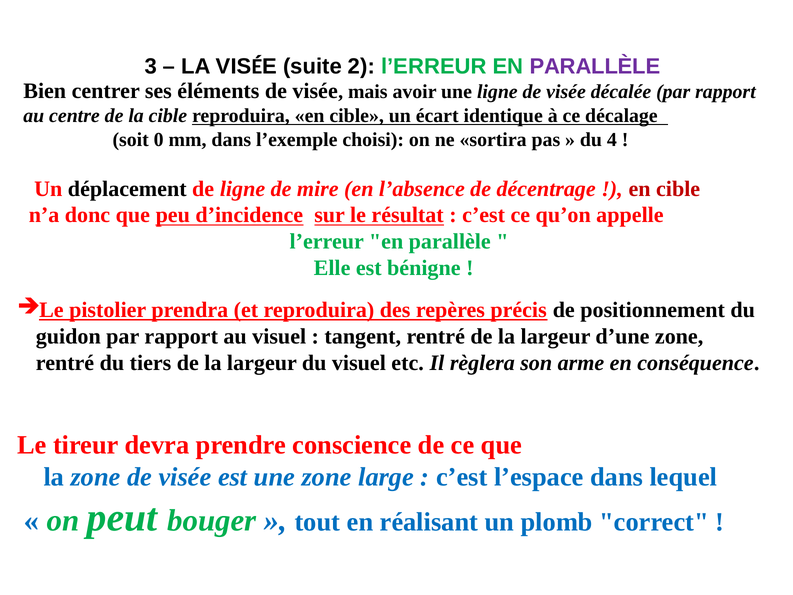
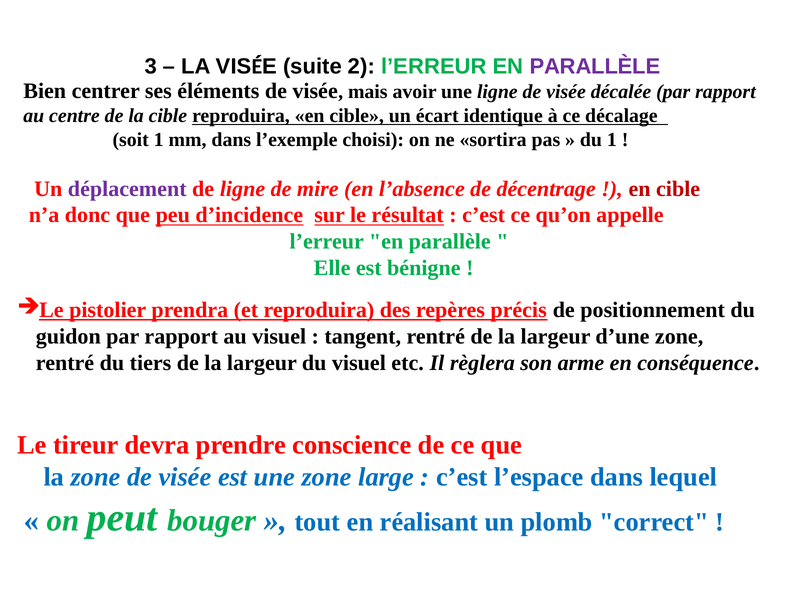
soit 0: 0 -> 1
du 4: 4 -> 1
déplacement colour: black -> purple
